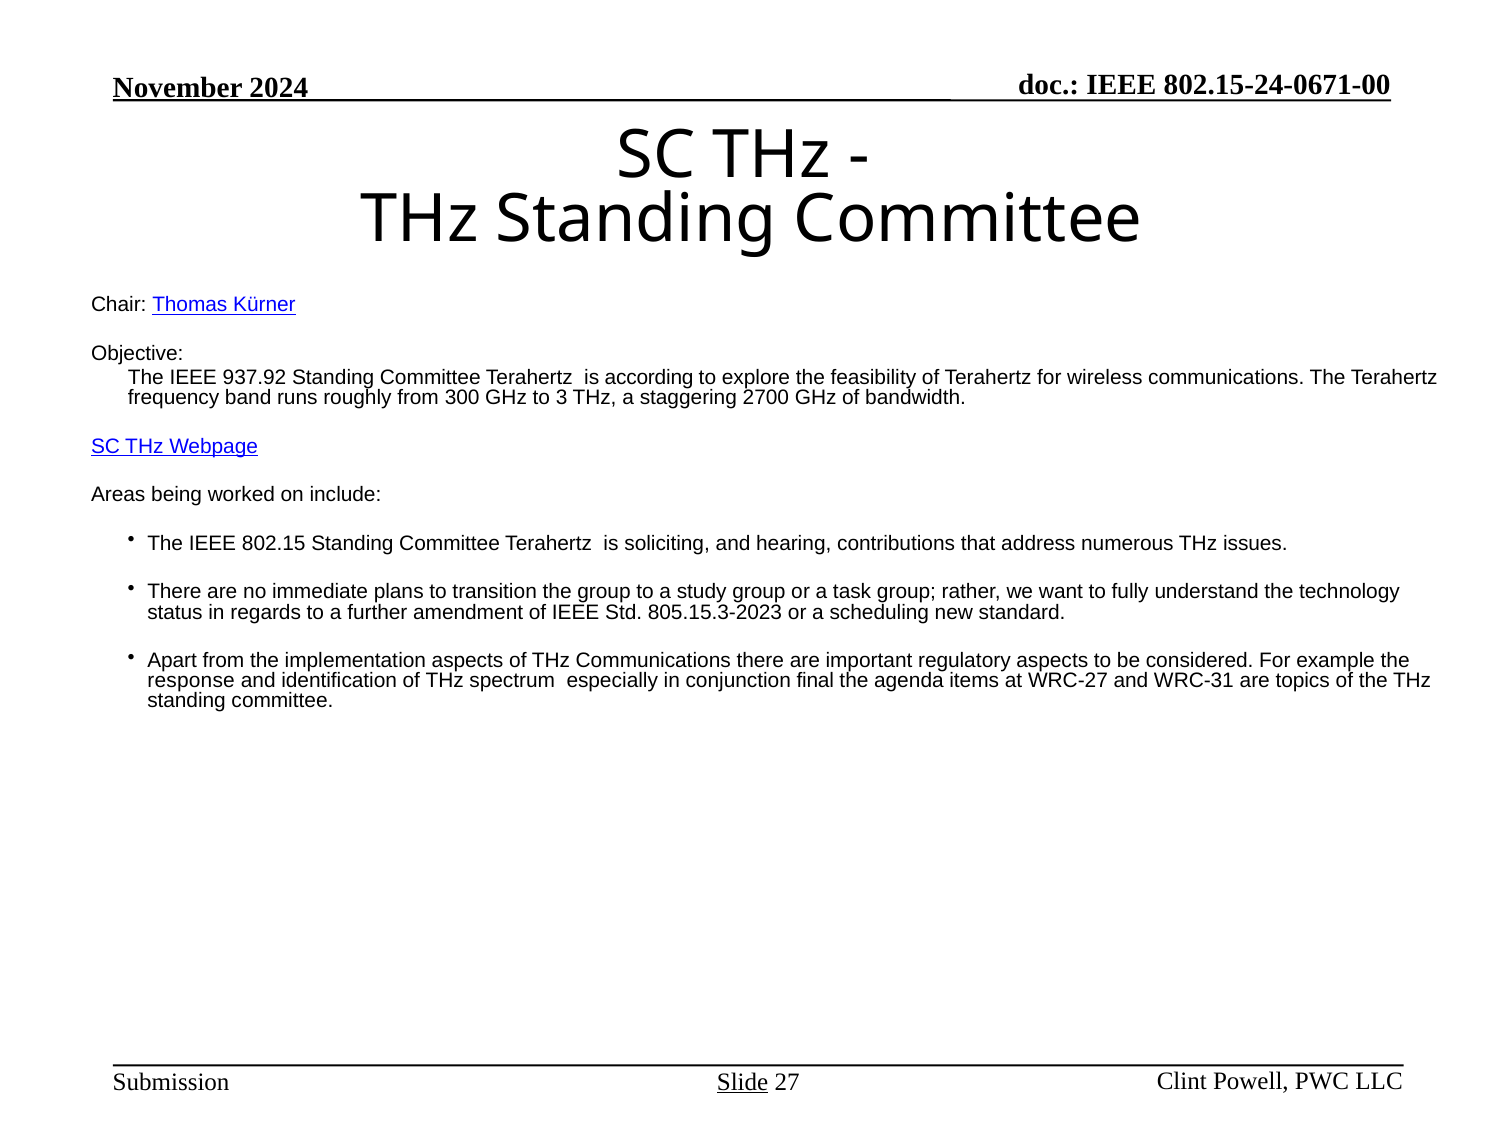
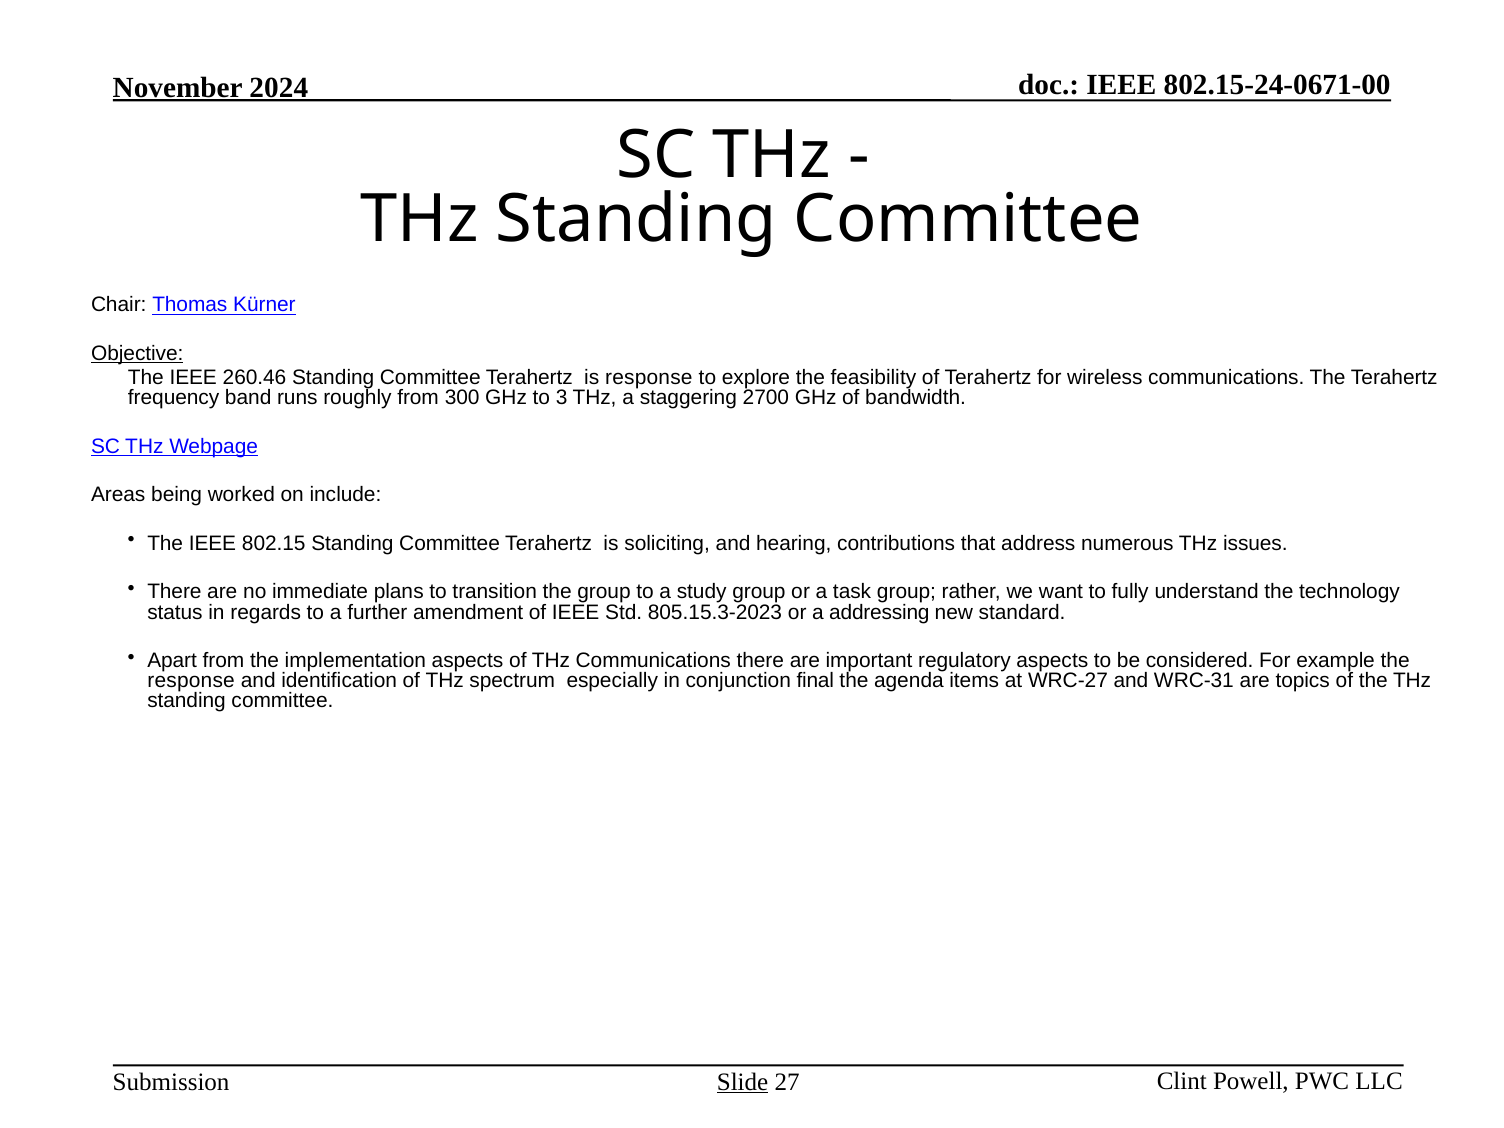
Objective underline: none -> present
937.92: 937.92 -> 260.46
is according: according -> response
scheduling: scheduling -> addressing
